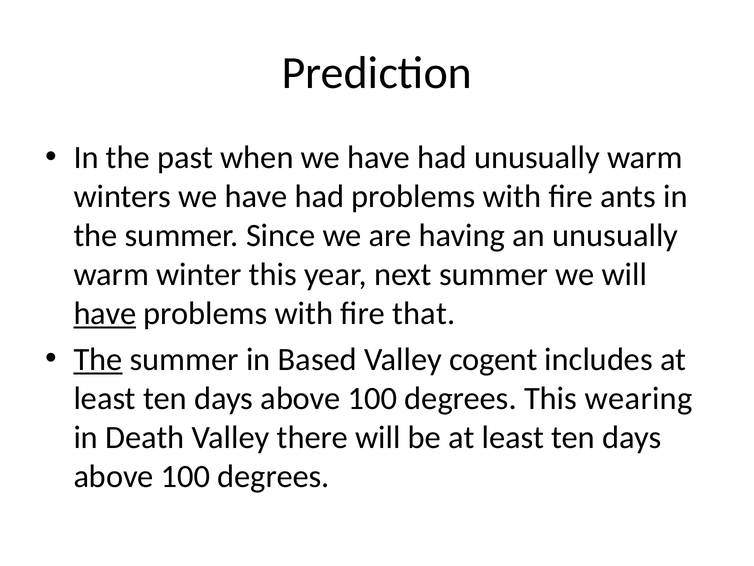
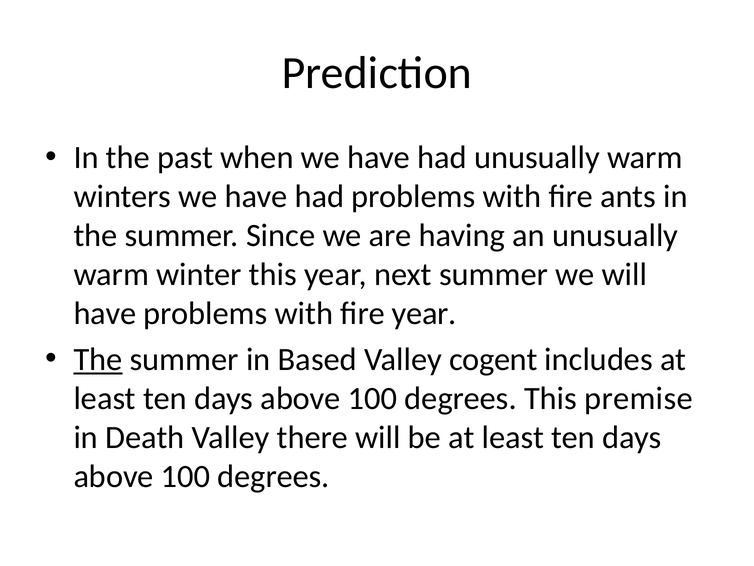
have at (105, 313) underline: present -> none
fire that: that -> year
wearing: wearing -> premise
